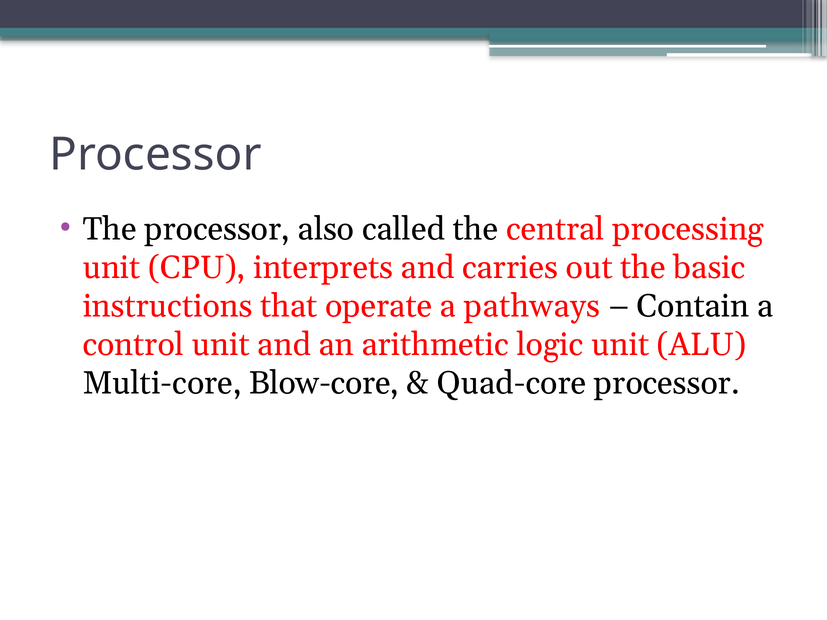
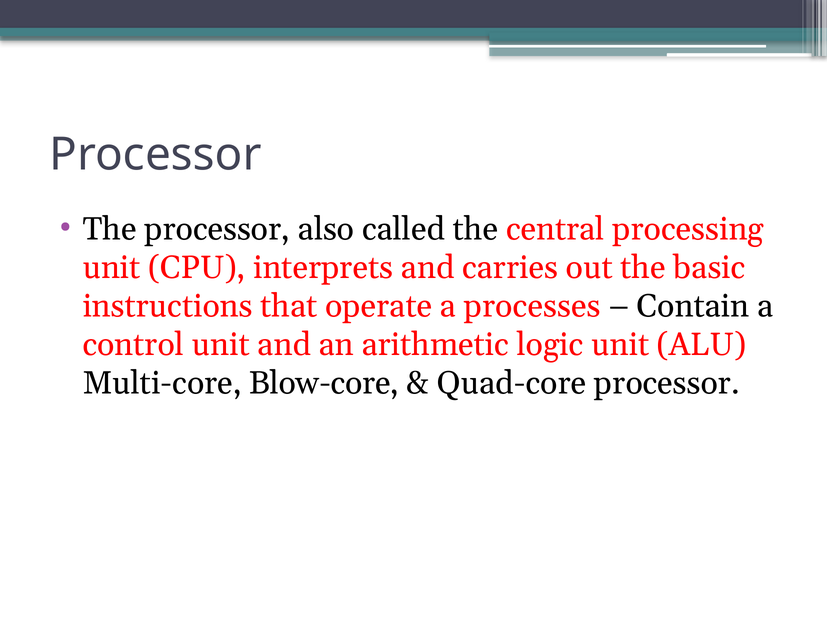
pathways: pathways -> processes
